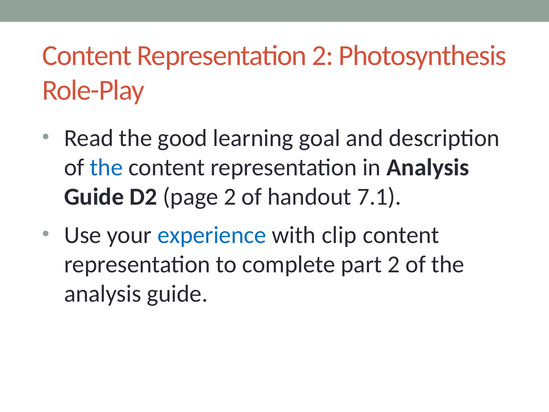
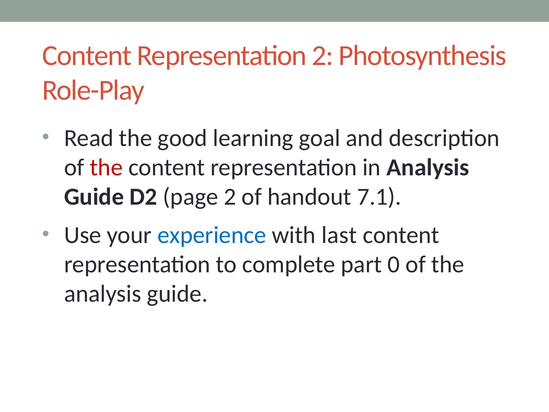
the at (106, 167) colour: blue -> red
clip: clip -> last
part 2: 2 -> 0
